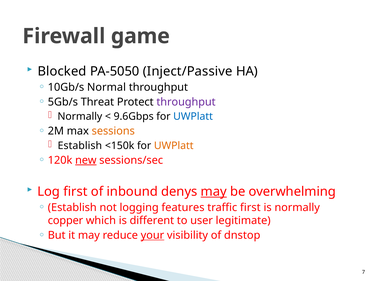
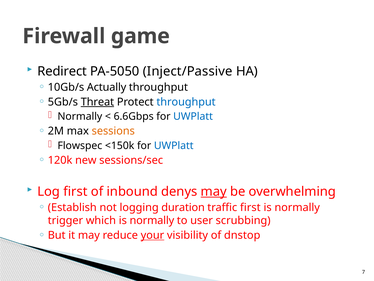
Blocked: Blocked -> Redirect
Normal: Normal -> Actually
Threat underline: none -> present
throughput at (186, 102) colour: purple -> blue
9.6Gbps: 9.6Gbps -> 6.6Gbps
Establish at (80, 145): Establish -> Flowspec
UWPlatt at (174, 145) colour: orange -> blue
new underline: present -> none
features: features -> duration
copper: copper -> trigger
which is different: different -> normally
legitimate: legitimate -> scrubbing
